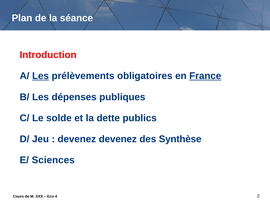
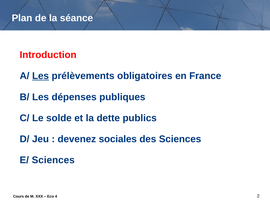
France underline: present -> none
devenez devenez: devenez -> sociales
des Synthèse: Synthèse -> Sciences
